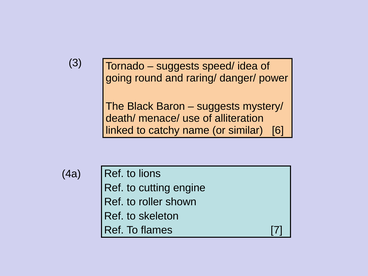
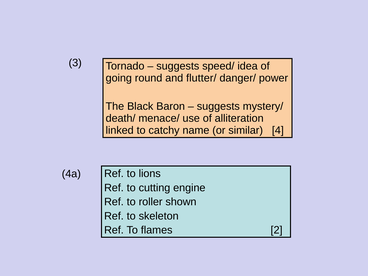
raring/: raring/ -> flutter/
6: 6 -> 4
7: 7 -> 2
